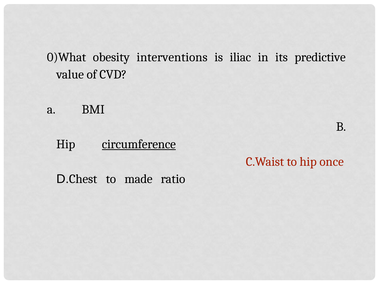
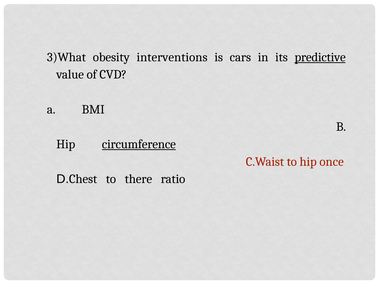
0)What: 0)What -> 3)What
iliac: iliac -> cars
predictive underline: none -> present
made: made -> there
